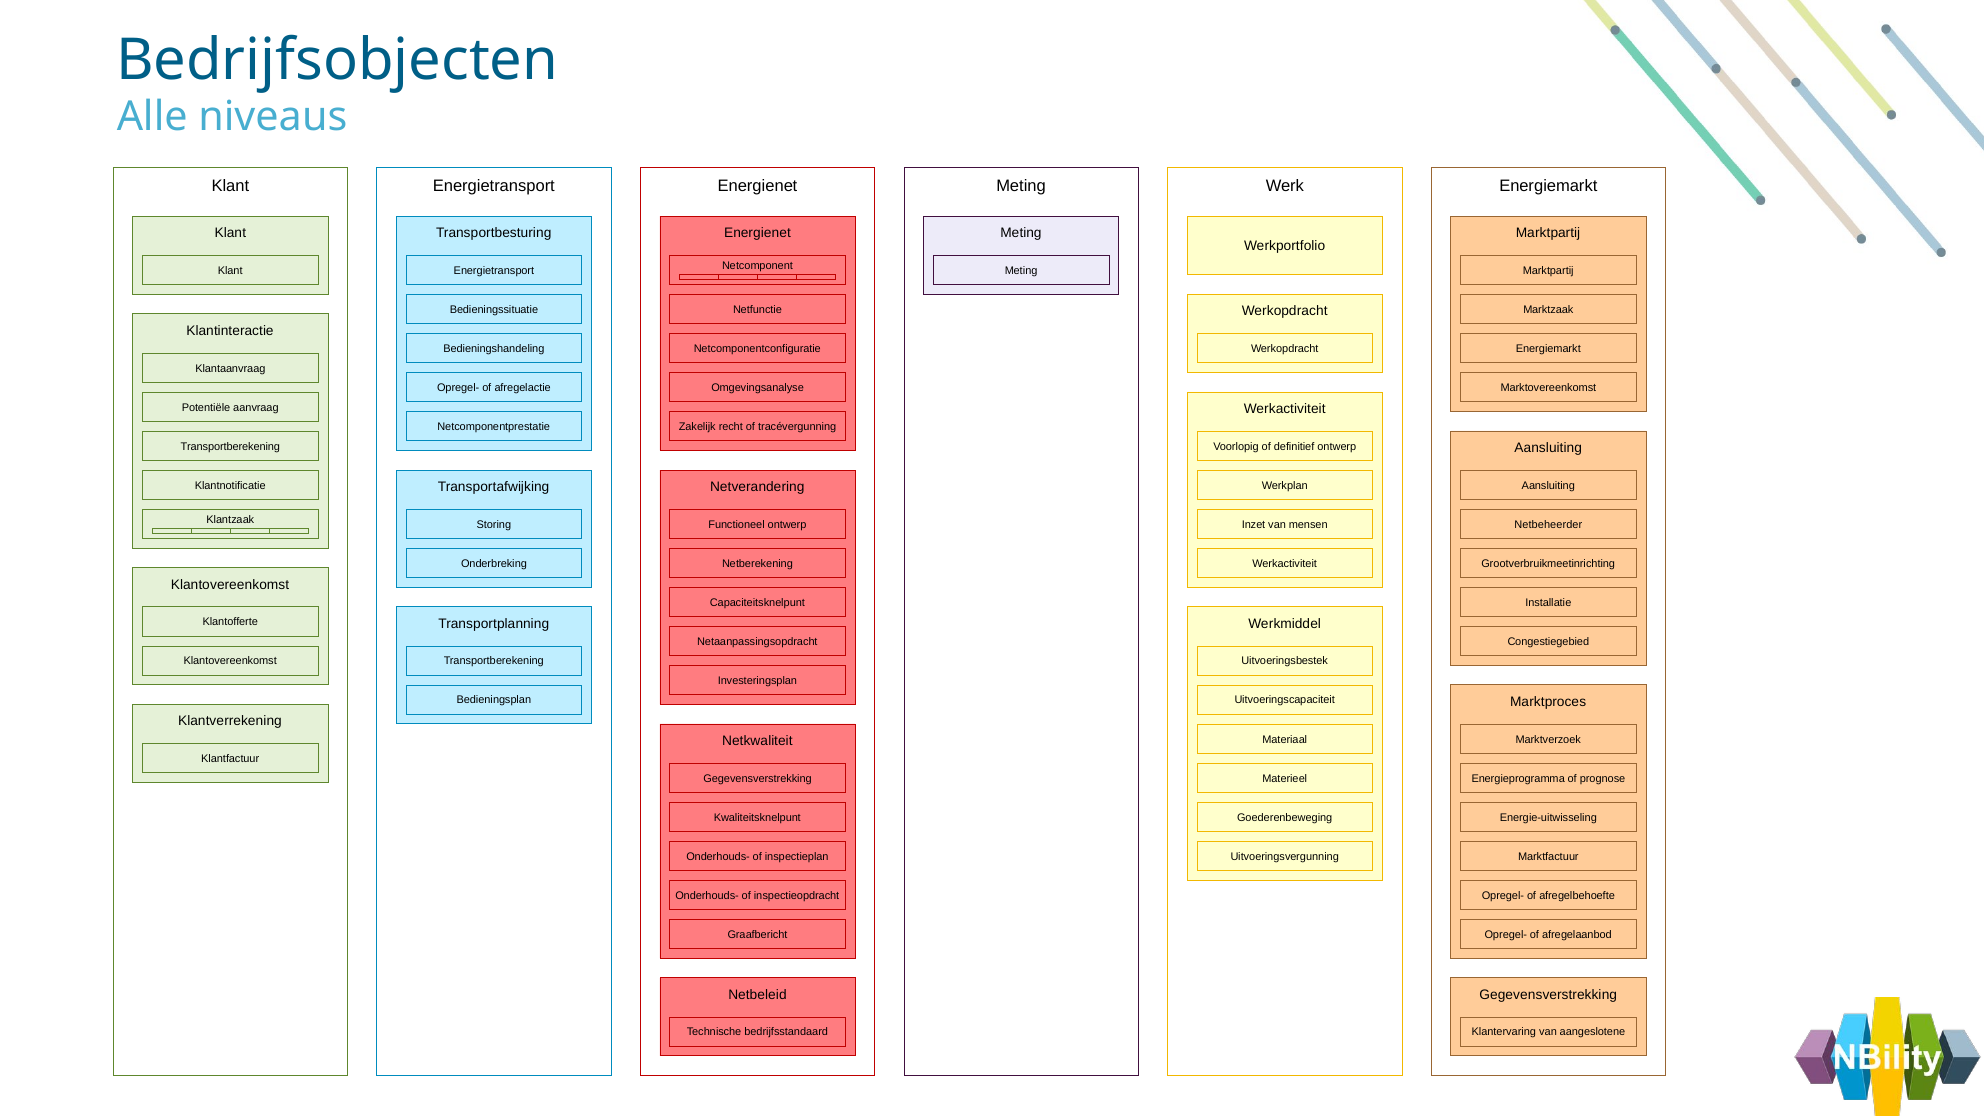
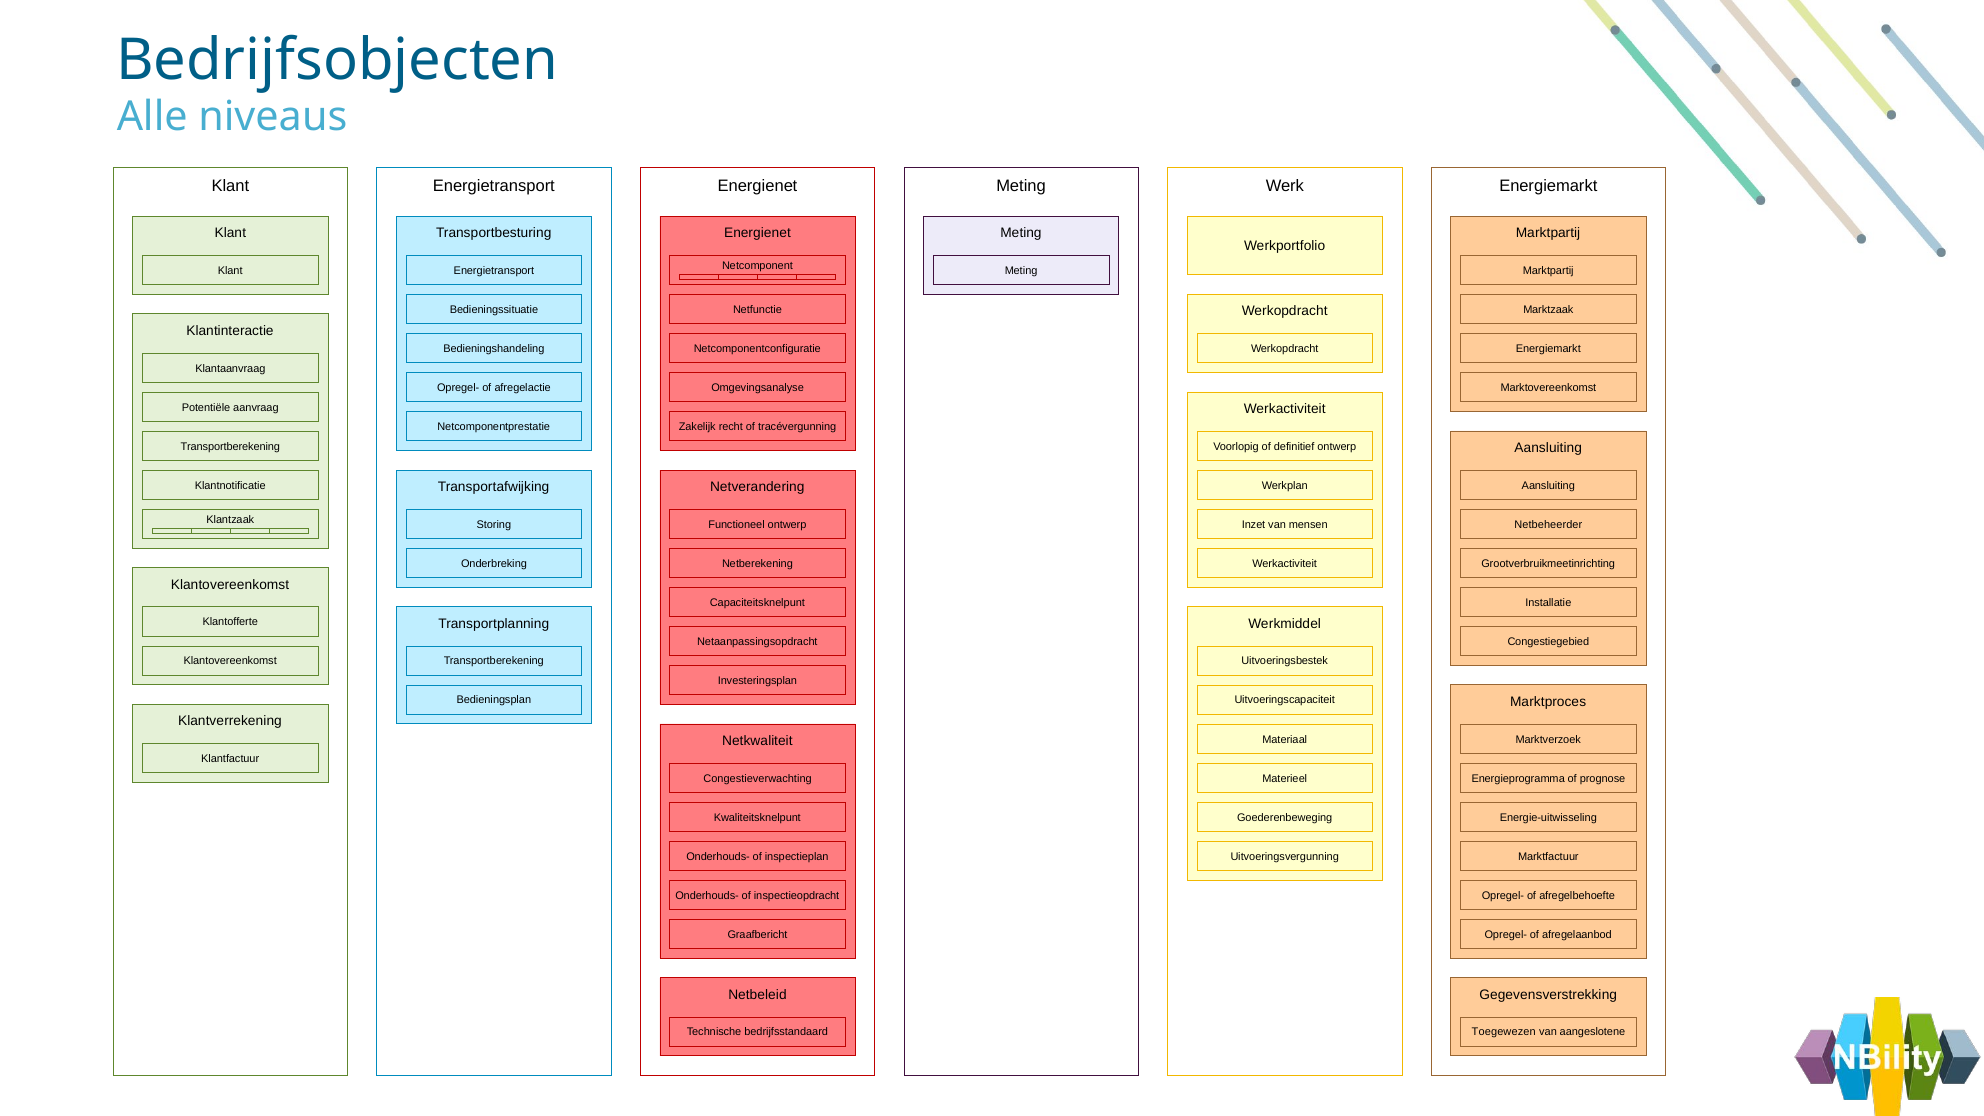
Gegevensverstrekking at (758, 778): Gegevensverstrekking -> Congestieverwachting
Klantervaring: Klantervaring -> Toegewezen
